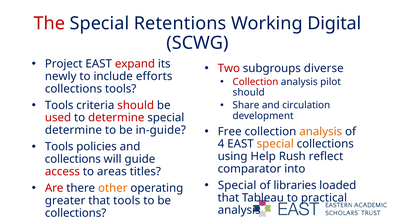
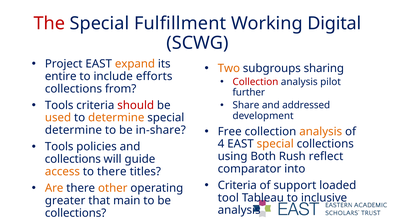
Retentions: Retentions -> Fulfillment
expand colour: red -> orange
Two colour: red -> orange
diverse: diverse -> sharing
newly: newly -> entire
collections tools: tools -> from
should at (249, 93): should -> further
circulation: circulation -> addressed
used colour: red -> orange
determine at (116, 118) colour: red -> orange
in-guide: in-guide -> in-share
Help: Help -> Both
access colour: red -> orange
to areas: areas -> there
Special at (237, 185): Special -> Criteria
libraries: libraries -> support
Are colour: red -> orange
that at (228, 198): that -> tool
practical: practical -> inclusive
that tools: tools -> main
